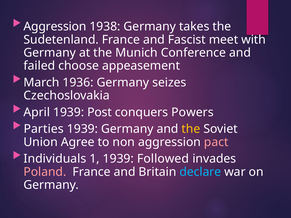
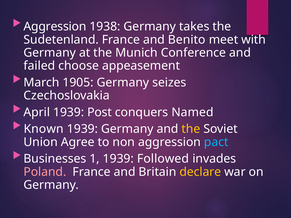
Fascist: Fascist -> Benito
1936: 1936 -> 1905
Powers: Powers -> Named
Parties: Parties -> Known
pact colour: pink -> light blue
Individuals: Individuals -> Businesses
declare colour: light blue -> yellow
